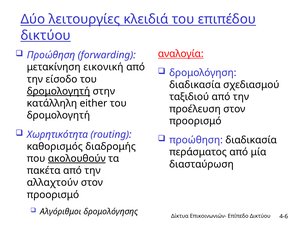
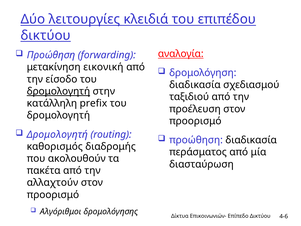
either: either -> prefix
Χωρητικότητα at (57, 134): Χωρητικότητα -> Δρομολογητή
ακολουθούν underline: present -> none
